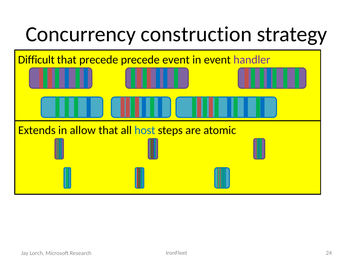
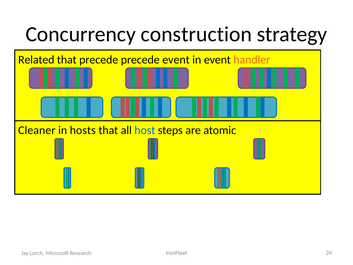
Difficult: Difficult -> Related
handler colour: purple -> orange
Extends: Extends -> Cleaner
allow: allow -> hosts
